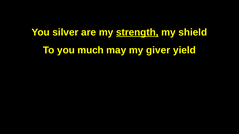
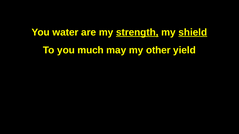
silver: silver -> water
shield underline: none -> present
giver: giver -> other
